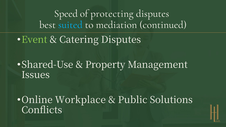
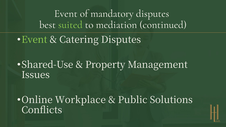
Speed at (66, 13): Speed -> Event
protecting: protecting -> mandatory
suited colour: light blue -> light green
